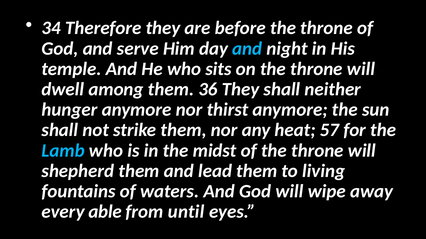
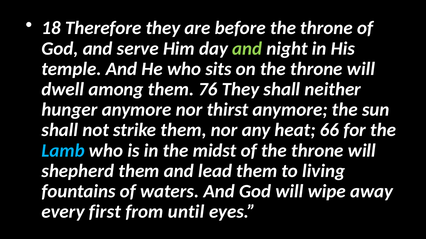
34: 34 -> 18
and at (247, 49) colour: light blue -> light green
36: 36 -> 76
57: 57 -> 66
able: able -> first
